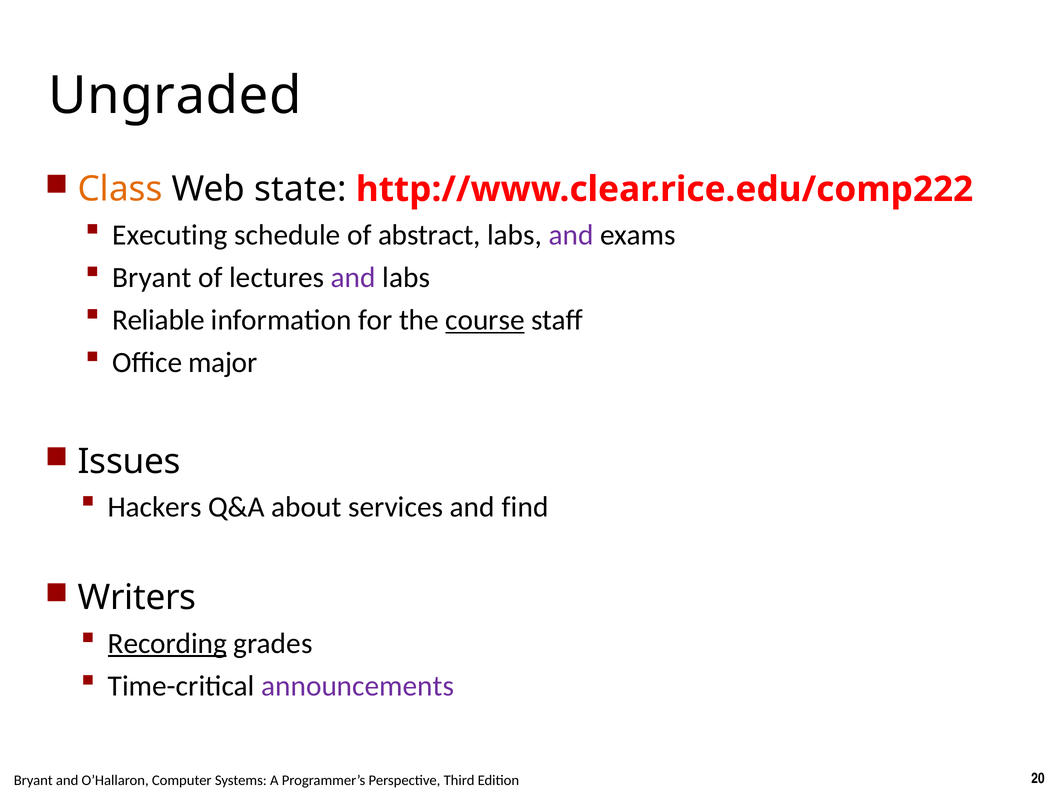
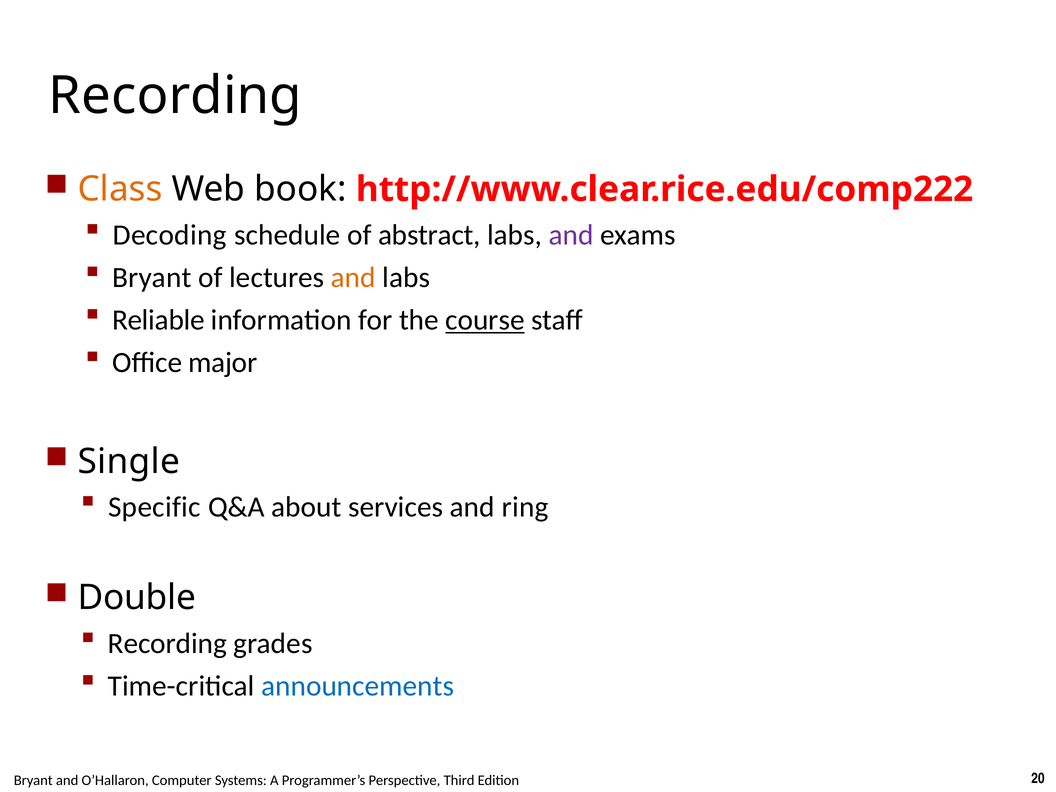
Ungraded at (175, 96): Ungraded -> Recording
state: state -> book
Executing: Executing -> Decoding
and at (353, 278) colour: purple -> orange
Issues: Issues -> Single
Hackers: Hackers -> Specific
find: find -> ring
Writers: Writers -> Double
Recording at (167, 643) underline: present -> none
announcements colour: purple -> blue
